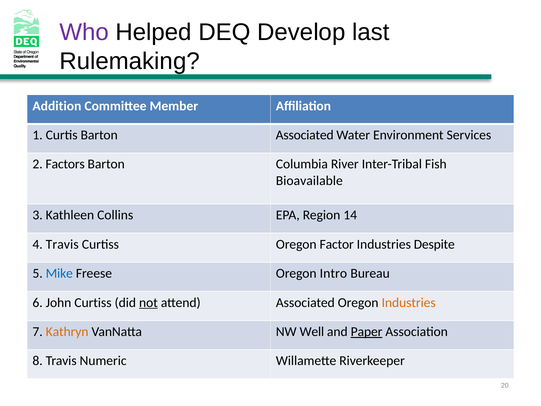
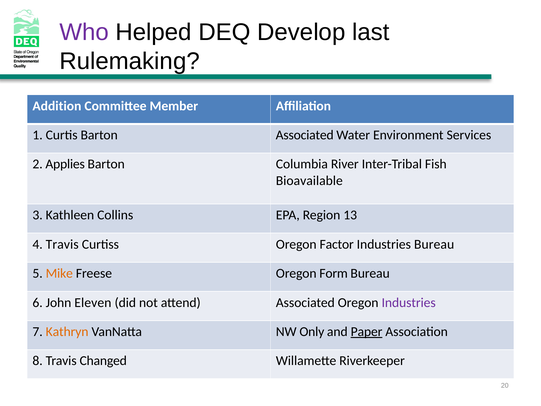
Factors: Factors -> Applies
14: 14 -> 13
Industries Despite: Despite -> Bureau
Mike colour: blue -> orange
Intro: Intro -> Form
John Curtiss: Curtiss -> Eleven
not underline: present -> none
Industries at (409, 302) colour: orange -> purple
Well: Well -> Only
Numeric: Numeric -> Changed
